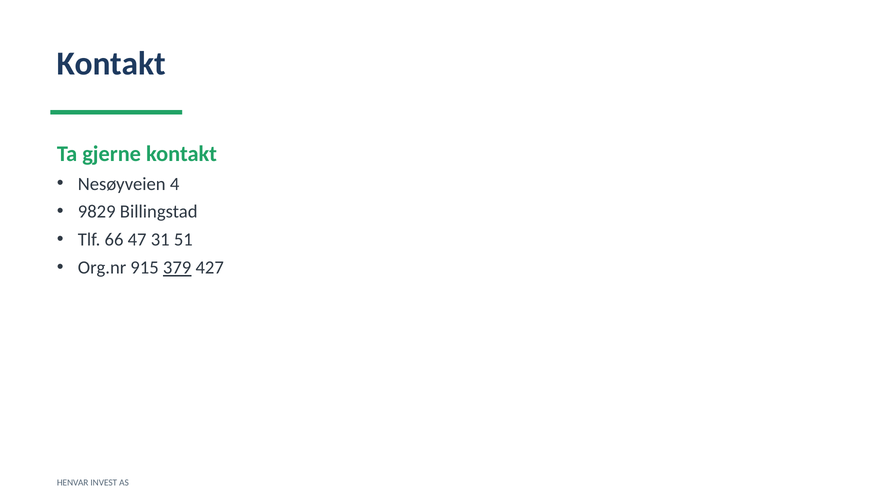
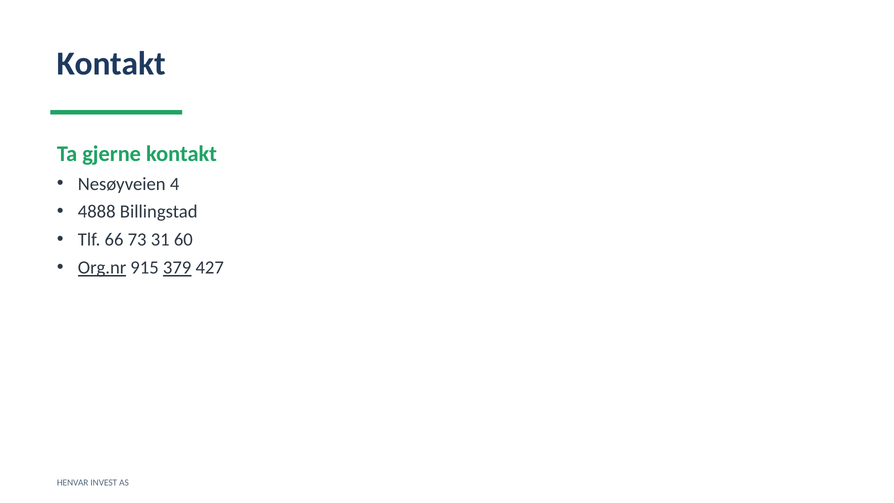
9829: 9829 -> 4888
47: 47 -> 73
51: 51 -> 60
Org.nr underline: none -> present
